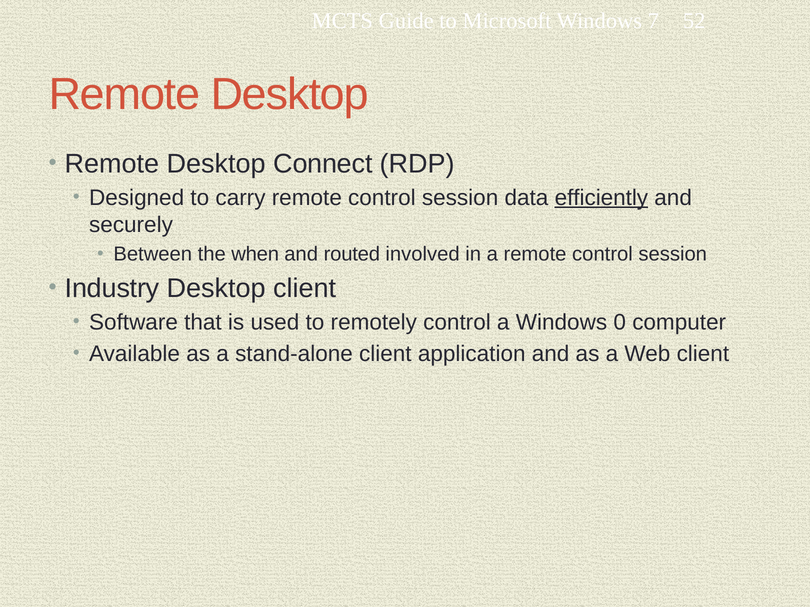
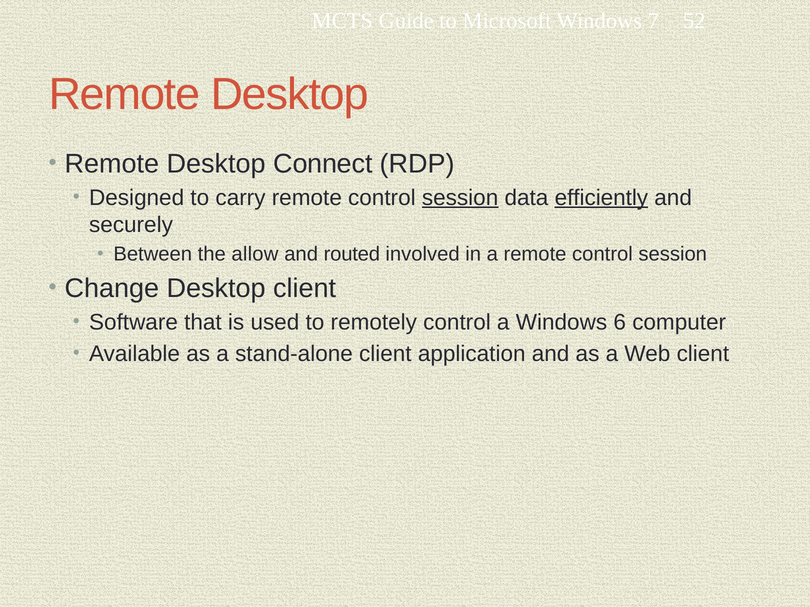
session at (460, 198) underline: none -> present
when: when -> allow
Industry: Industry -> Change
0: 0 -> 6
